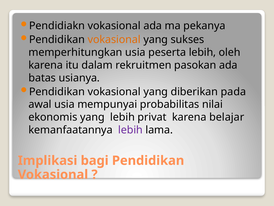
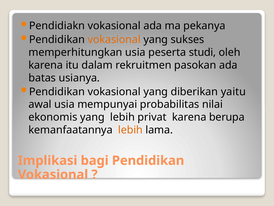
peserta lebih: lebih -> studi
pada: pada -> yaitu
belajar: belajar -> berupa
lebih at (130, 130) colour: purple -> orange
